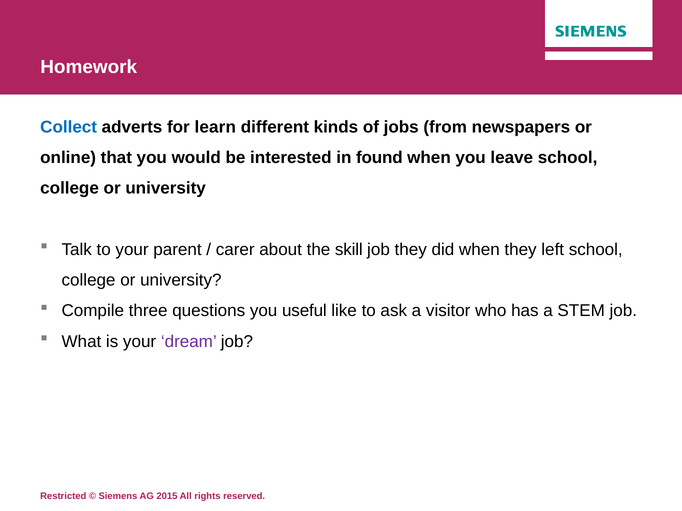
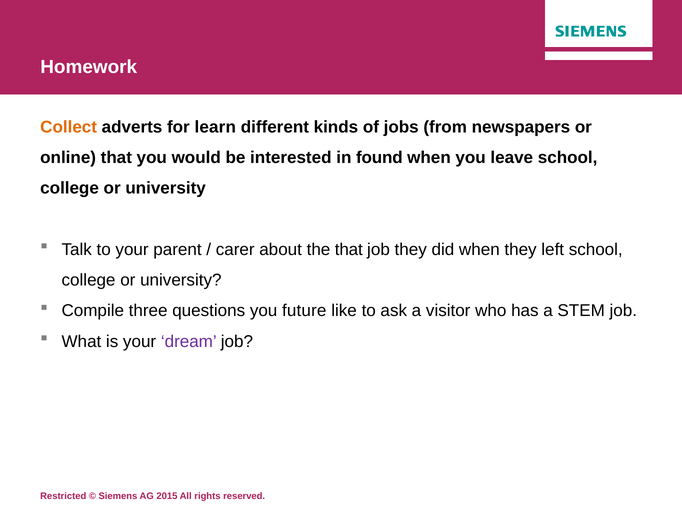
Collect colour: blue -> orange
the skill: skill -> that
useful: useful -> future
